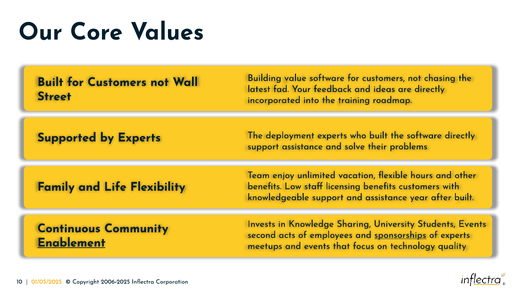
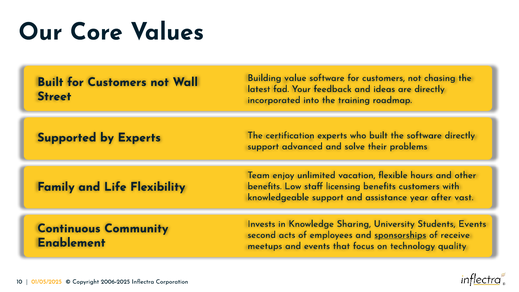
deployment: deployment -> certification
support assistance: assistance -> advanced
after built: built -> vast
of experts: experts -> receive
Enablement underline: present -> none
